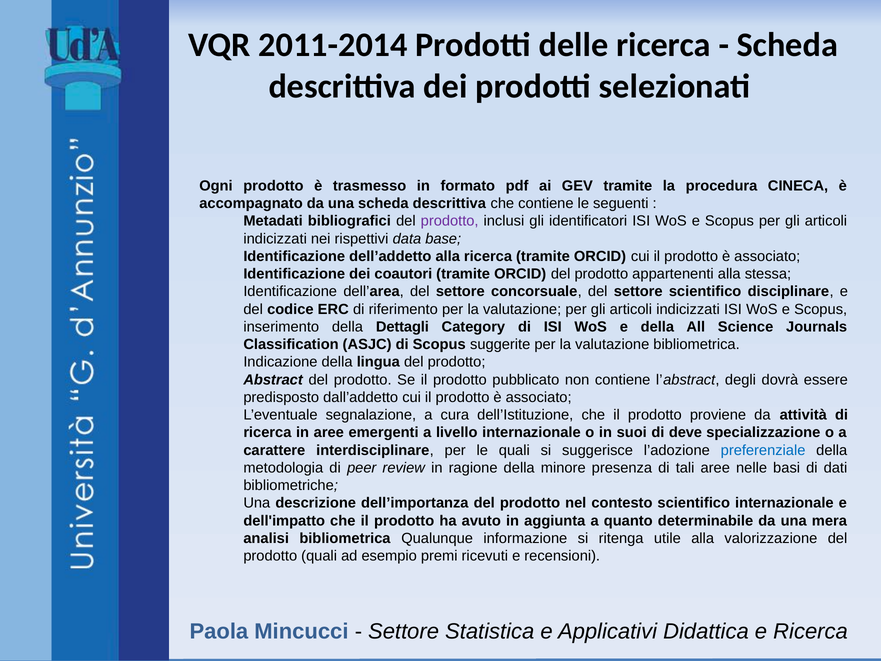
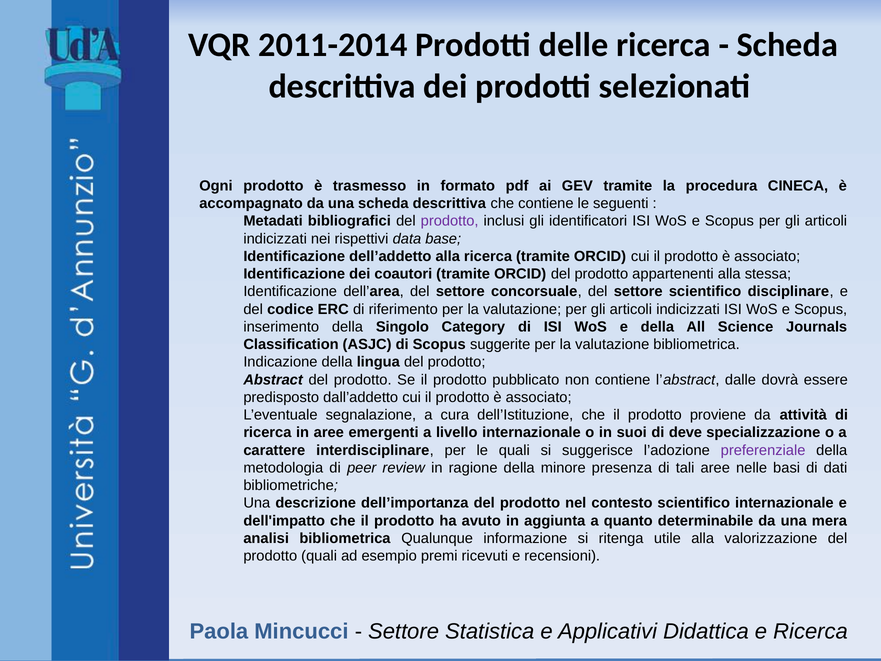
Dettagli: Dettagli -> Singolo
degli: degli -> dalle
preferenziale colour: blue -> purple
